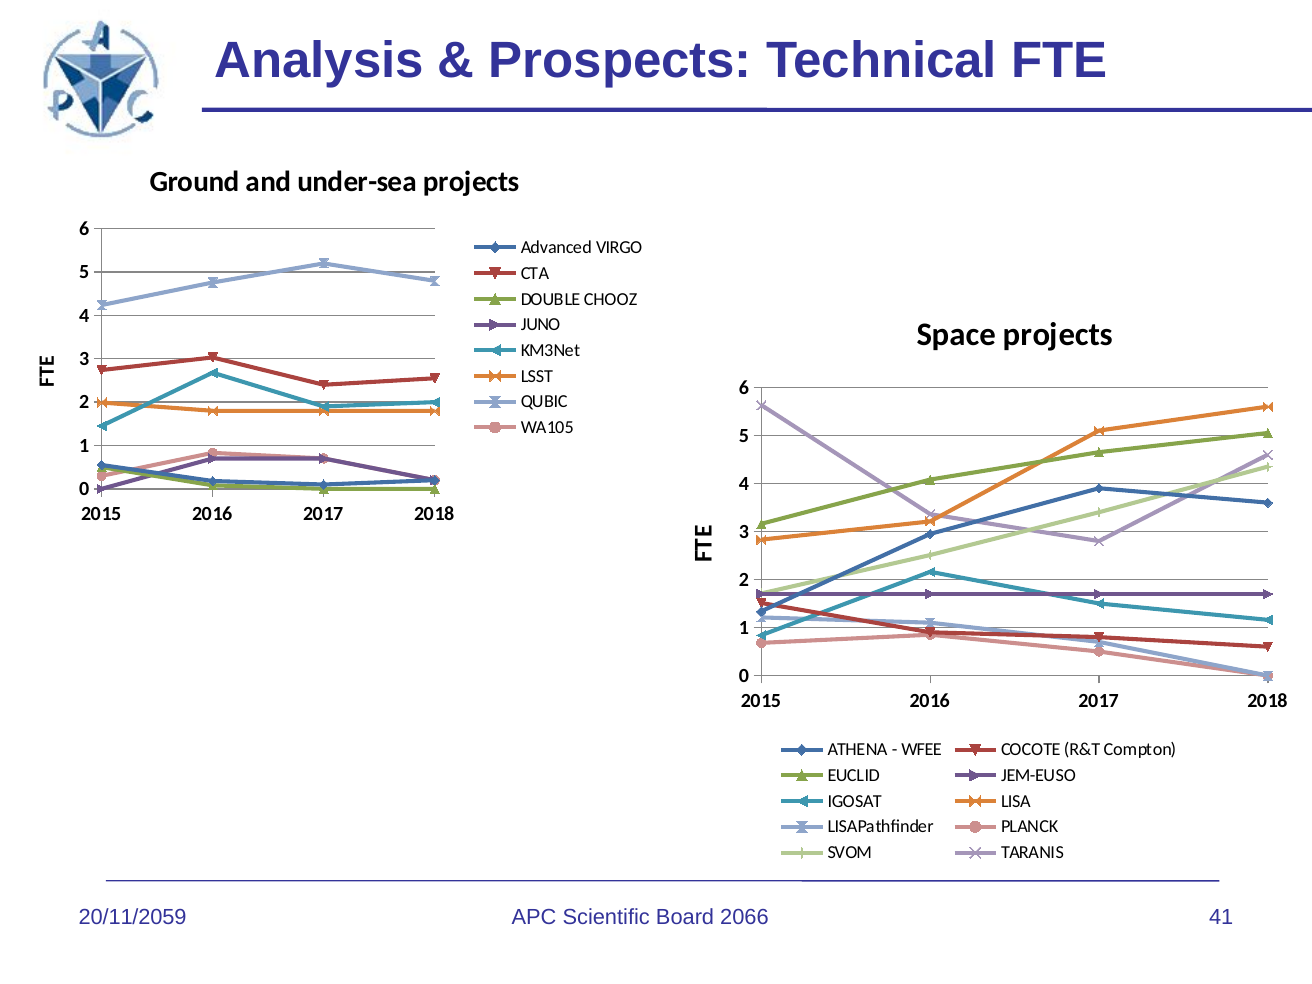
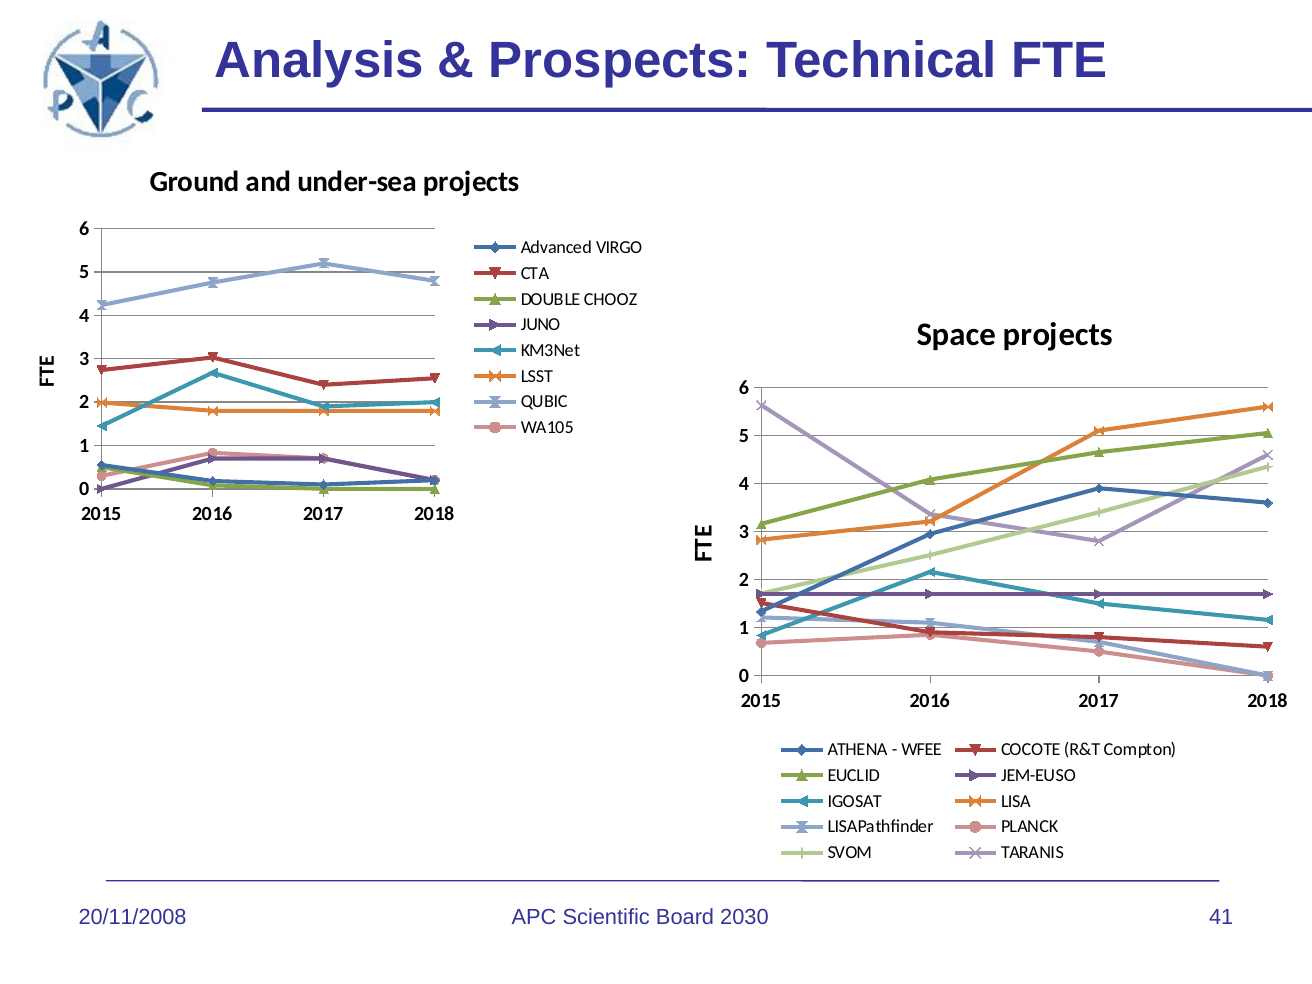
20/11/2059: 20/11/2059 -> 20/11/2008
2066: 2066 -> 2030
